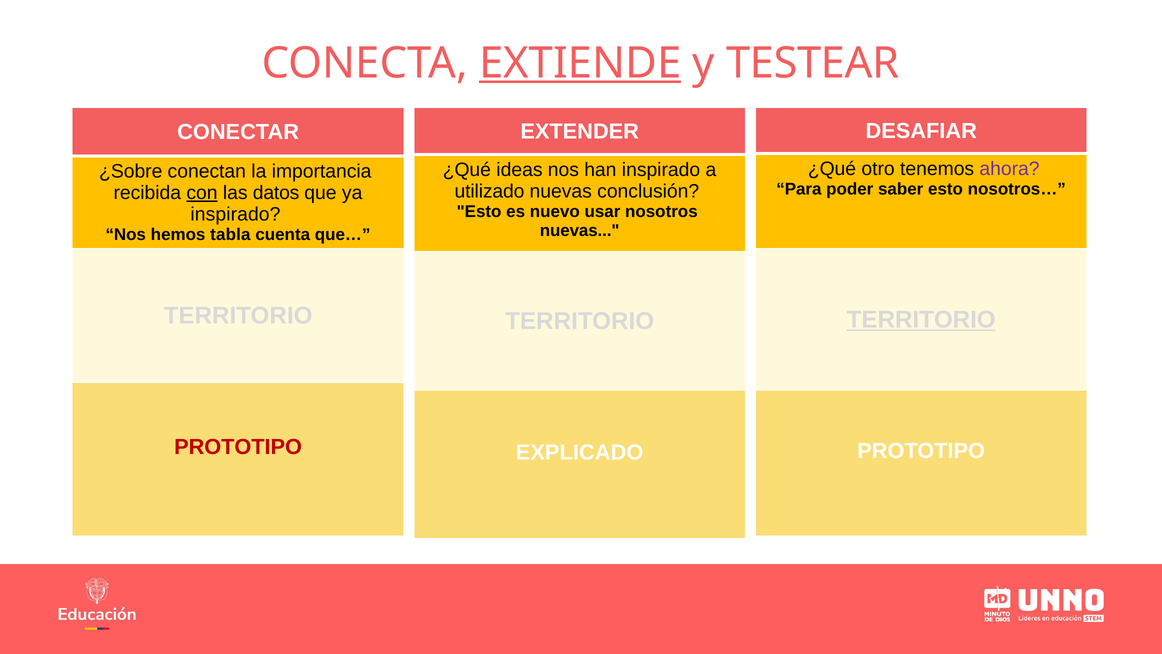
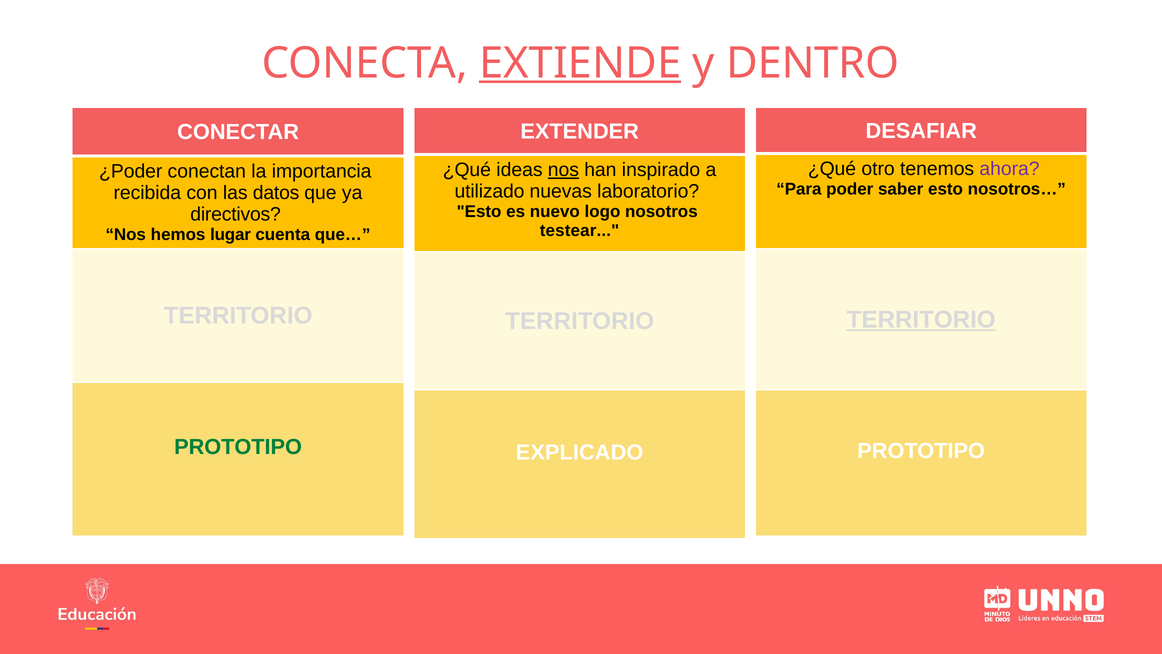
TESTEAR: TESTEAR -> DENTRO
nos at (563, 170) underline: none -> present
¿Sobre: ¿Sobre -> ¿Poder
conclusión: conclusión -> laboratorio
con underline: present -> none
usar: usar -> logo
inspirado at (235, 214): inspirado -> directivos
nuevas at (580, 231): nuevas -> testear
tabla: tabla -> lugar
PROTOTIPO at (238, 447) colour: red -> green
